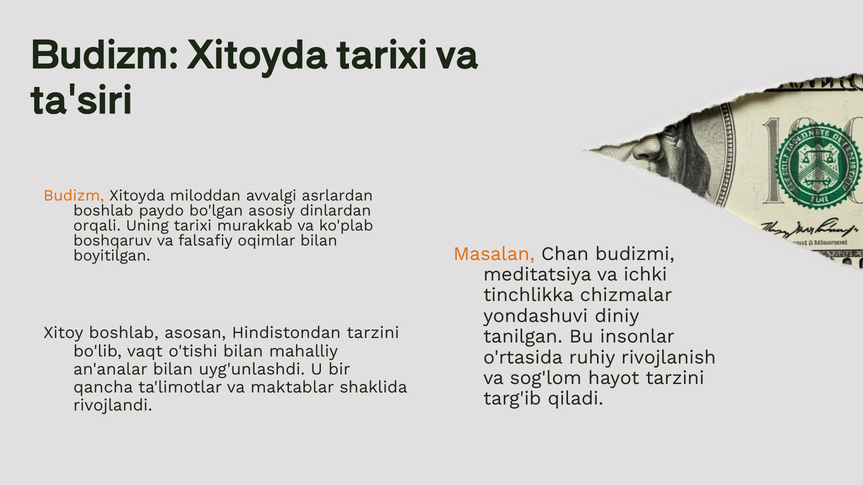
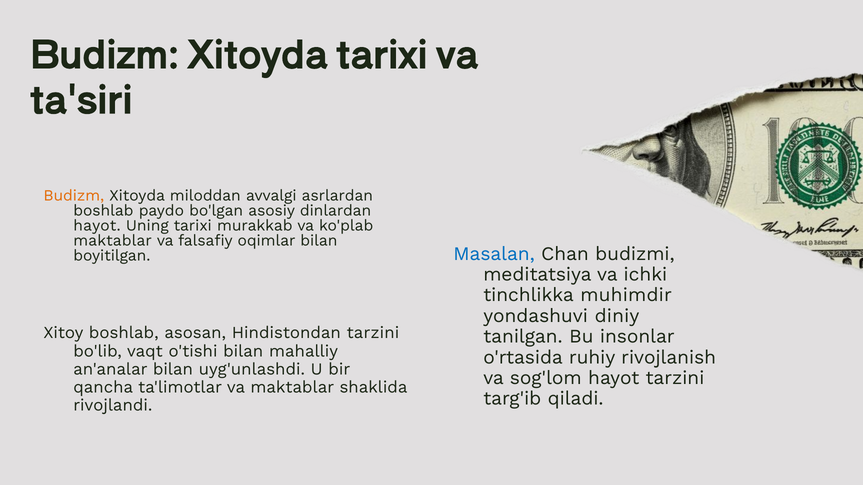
orqali at (97, 226): orqali -> hayot
boshqaruv at (113, 241): boshqaruv -> maktablar
Masalan colour: orange -> blue
chizmalar: chizmalar -> muhimdir
